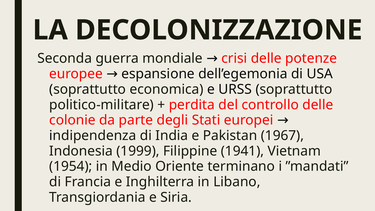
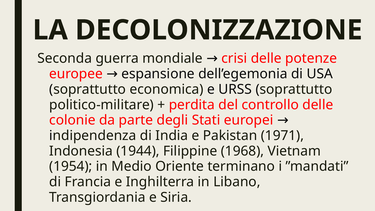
1967: 1967 -> 1971
1999: 1999 -> 1944
1941: 1941 -> 1968
